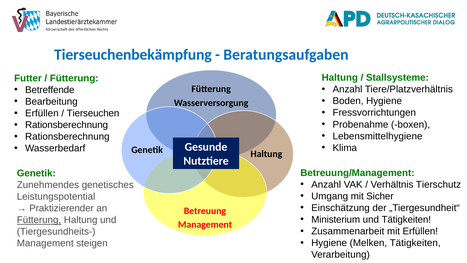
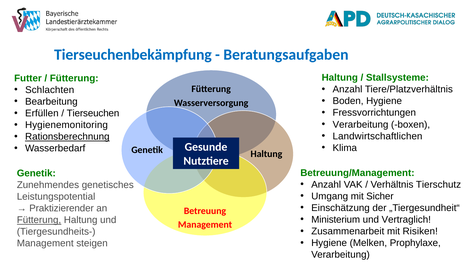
Betreffende: Betreffende -> Schlachten
Probenahme at (361, 124): Probenahme -> Verarbeitung
Rationsberechnung at (67, 125): Rationsberechnung -> Hygienemonitoring
Lebensmittelhygiene: Lebensmittelhygiene -> Landwirtschaftlichen
Rationsberechnung at (67, 137) underline: none -> present
und Tätigkeiten: Tätigkeiten -> Vertraglich
mit Erfüllen: Erfüllen -> Risiken
Melken Tätigkeiten: Tätigkeiten -> Prophylaxe
